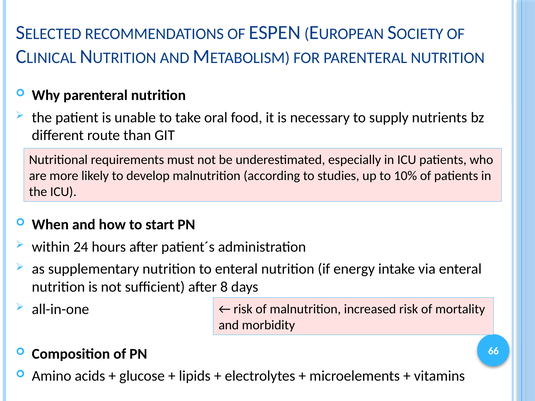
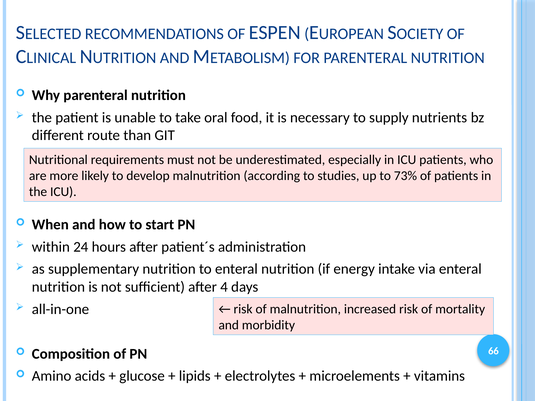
10%: 10% -> 73%
8: 8 -> 4
